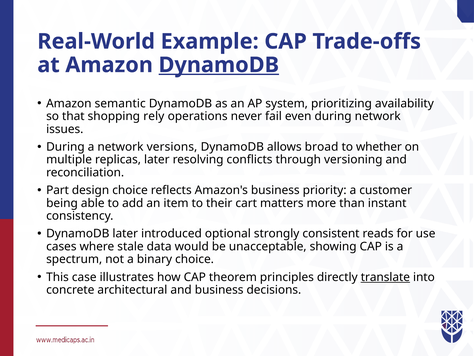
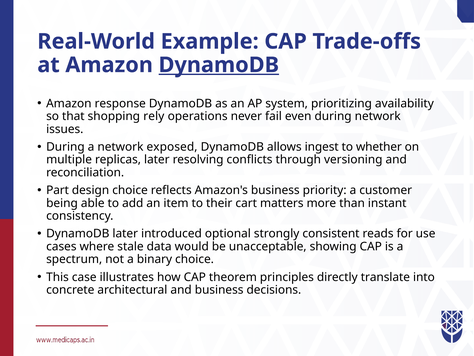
semantic: semantic -> response
versions: versions -> exposed
broad: broad -> ingest
translate underline: present -> none
